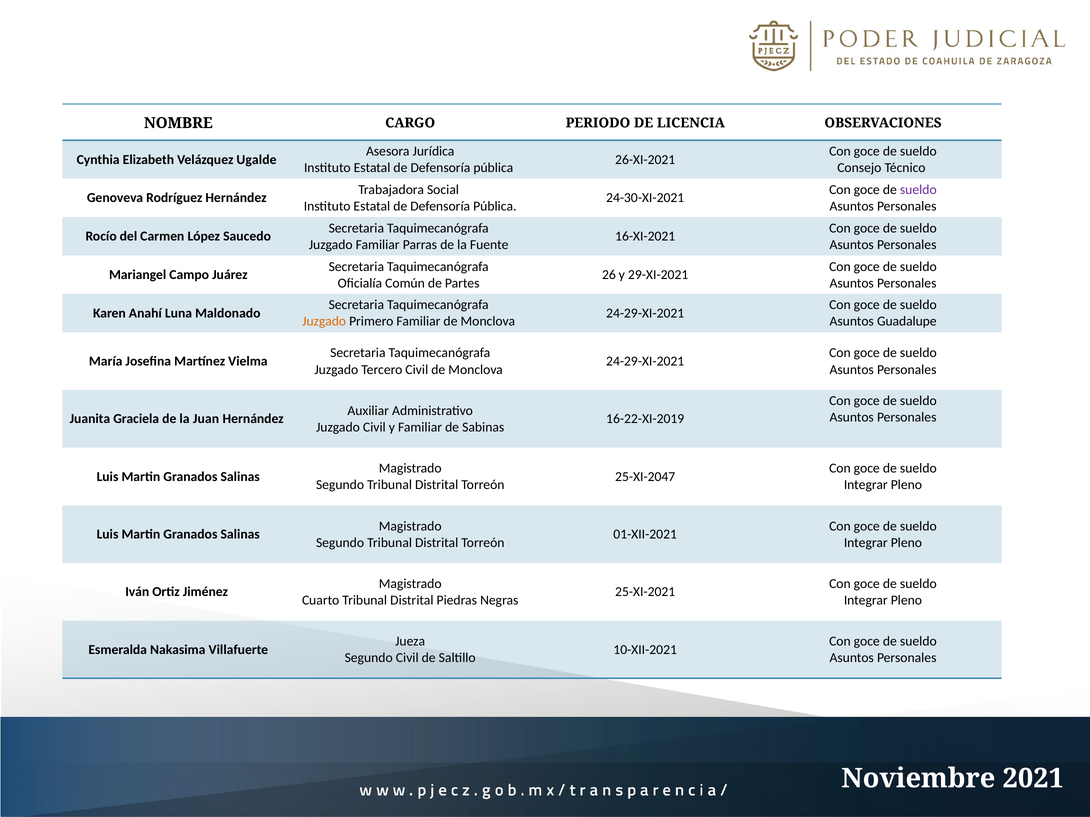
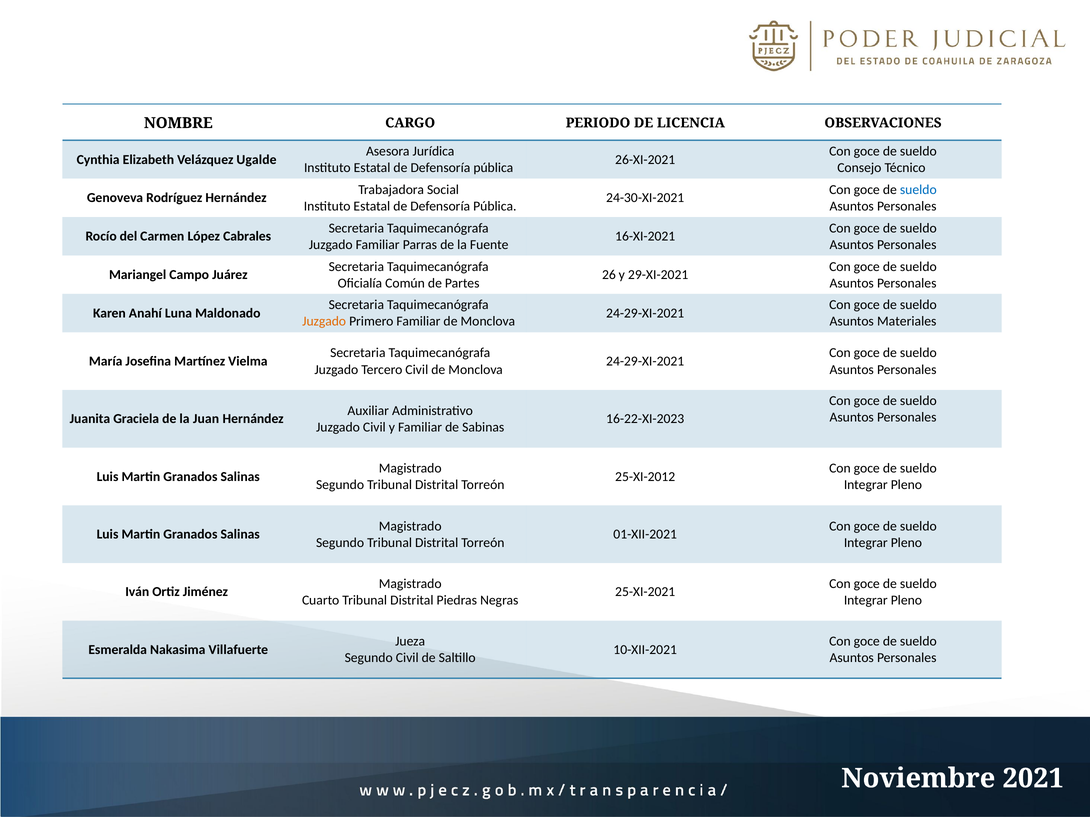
sueldo at (918, 190) colour: purple -> blue
Saucedo: Saucedo -> Cabrales
Guadalupe: Guadalupe -> Materiales
16-22-XI-2019: 16-22-XI-2019 -> 16-22-XI-2023
25-XI-2047: 25-XI-2047 -> 25-XI-2012
